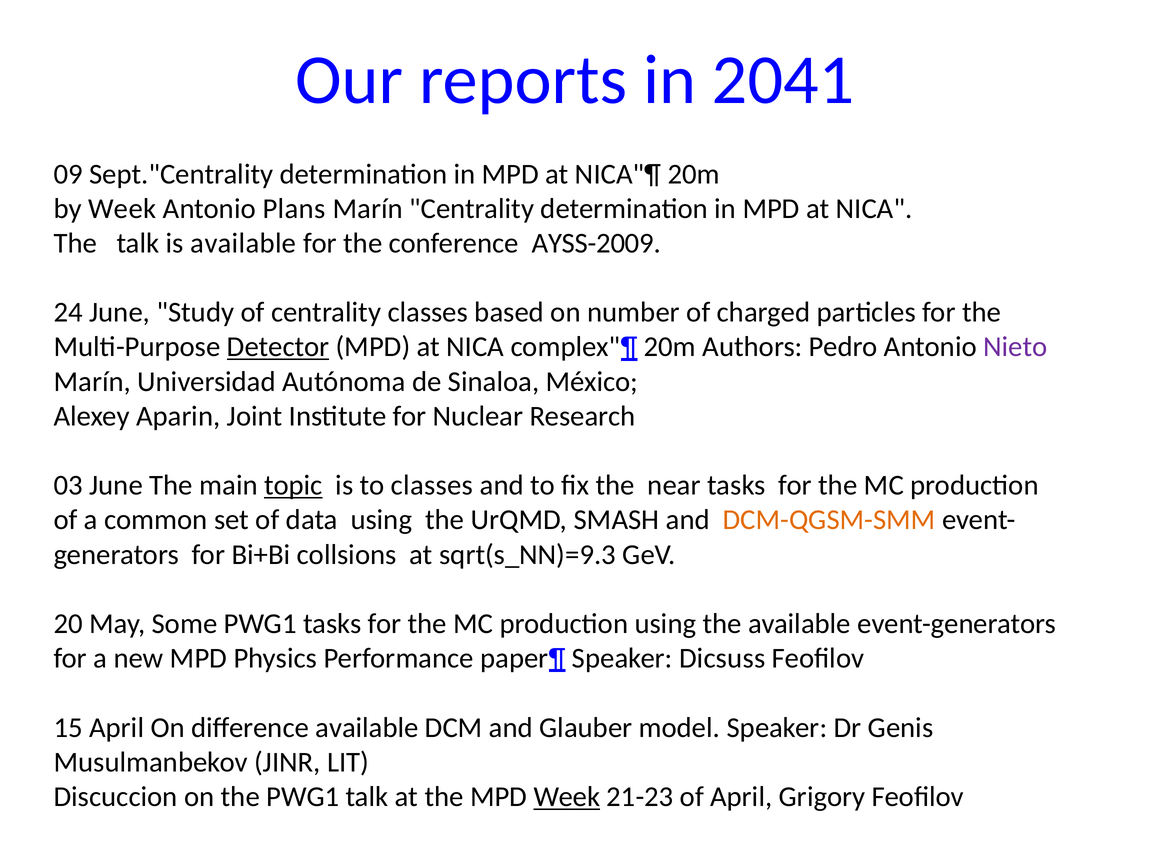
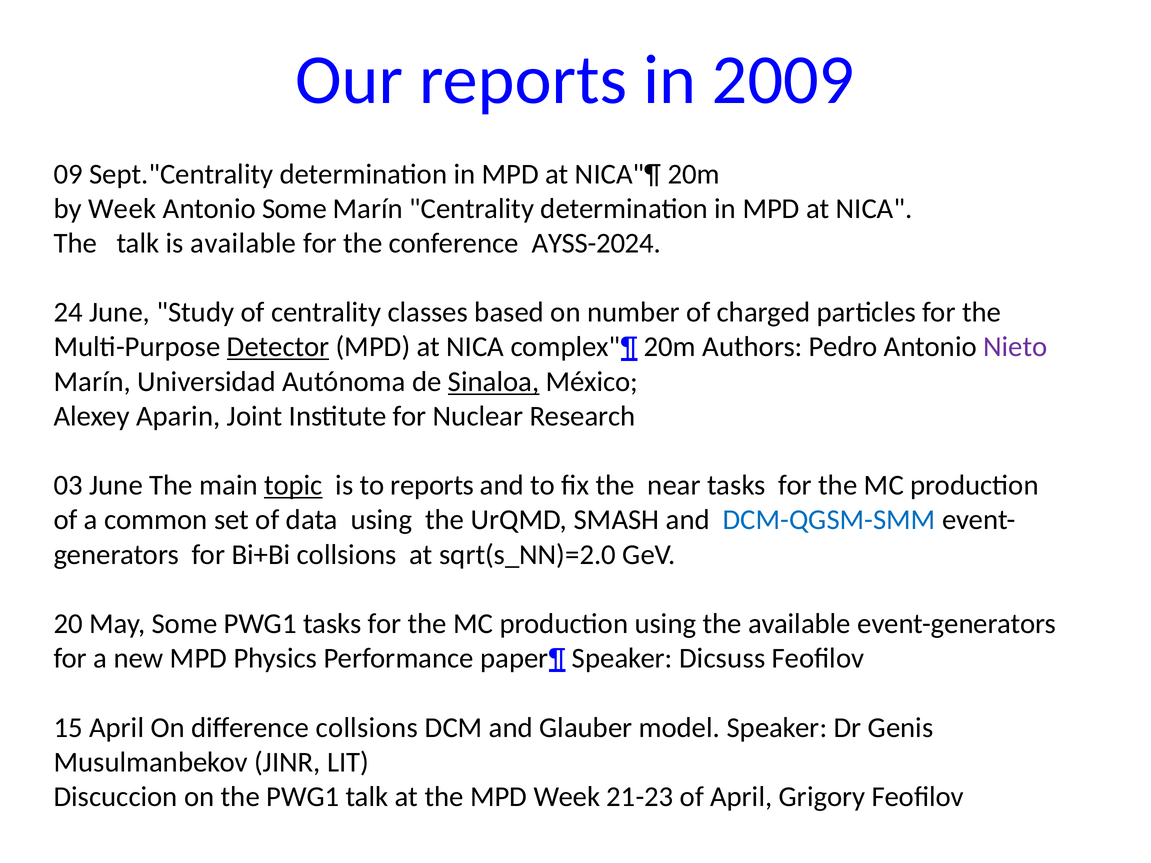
2041: 2041 -> 2009
Antonio Plans: Plans -> Some
AYSS-2009: AYSS-2009 -> AYSS-2024
Sinaloa underline: none -> present
to classes: classes -> reports
DCM-QGSM-SMM colour: orange -> blue
sqrt(s_NN)=9.3: sqrt(s_NN)=9.3 -> sqrt(s_NN)=2.0
difference available: available -> collsions
Week at (567, 797) underline: present -> none
